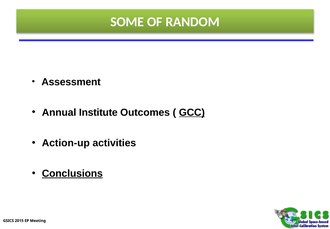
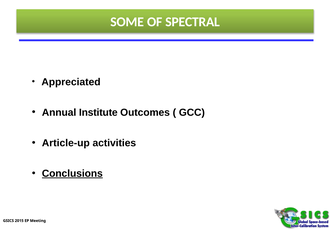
RANDOM: RANDOM -> SPECTRAL
Assessment: Assessment -> Appreciated
GCC underline: present -> none
Action-up: Action-up -> Article-up
